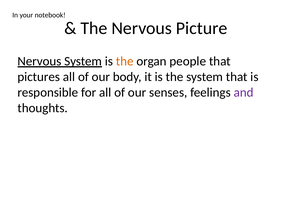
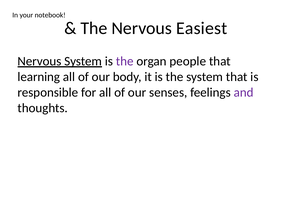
Picture: Picture -> Easiest
the at (125, 61) colour: orange -> purple
pictures: pictures -> learning
